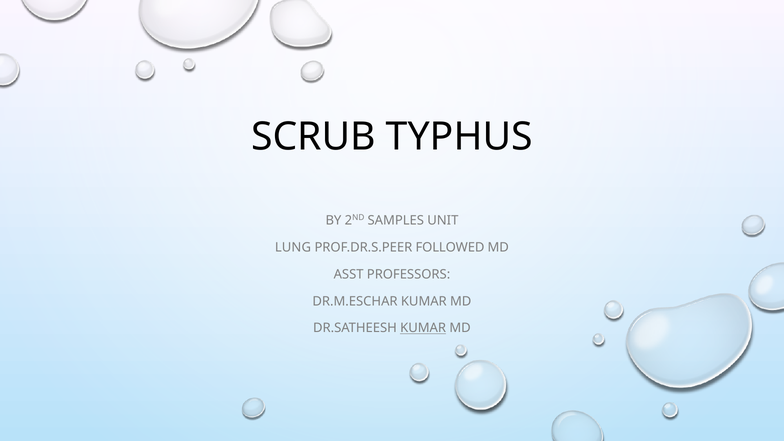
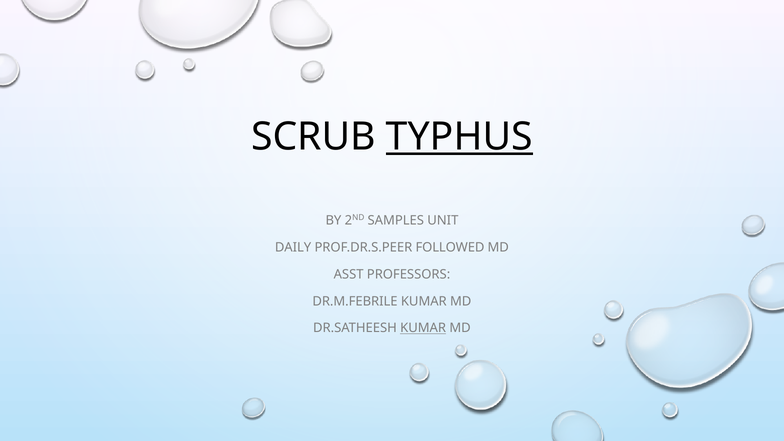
TYPHUS underline: none -> present
LUNG: LUNG -> DAILY
DR.M.ESCHAR: DR.M.ESCHAR -> DR.M.FEBRILE
